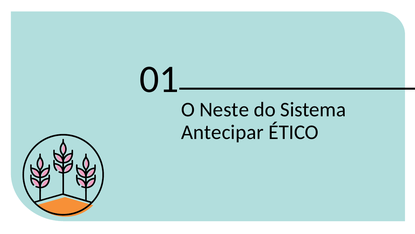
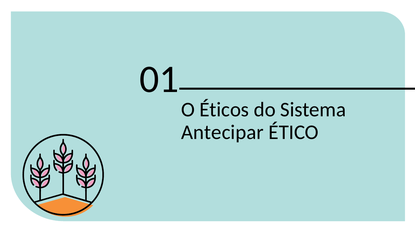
Neste: Neste -> Éticos
